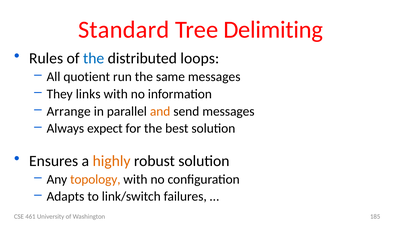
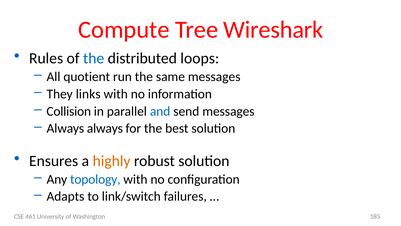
Standard: Standard -> Compute
Delimiting: Delimiting -> Wireshark
Arrange: Arrange -> Collision
and colour: orange -> blue
Always expect: expect -> always
topology colour: orange -> blue
